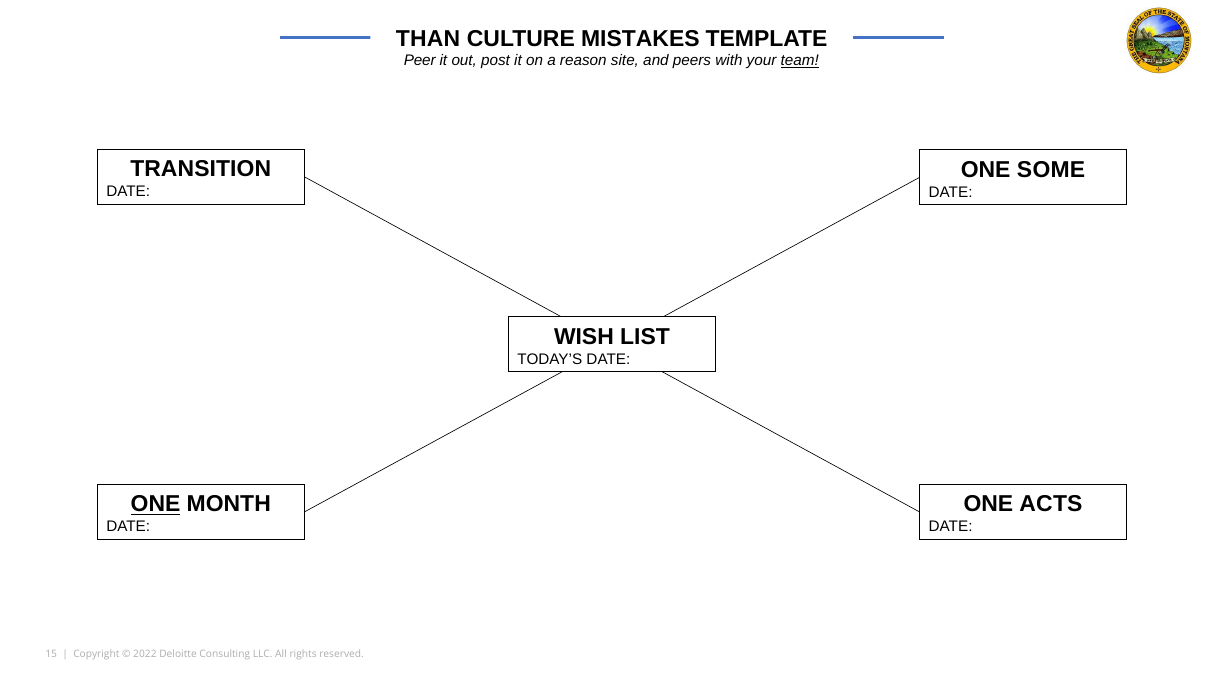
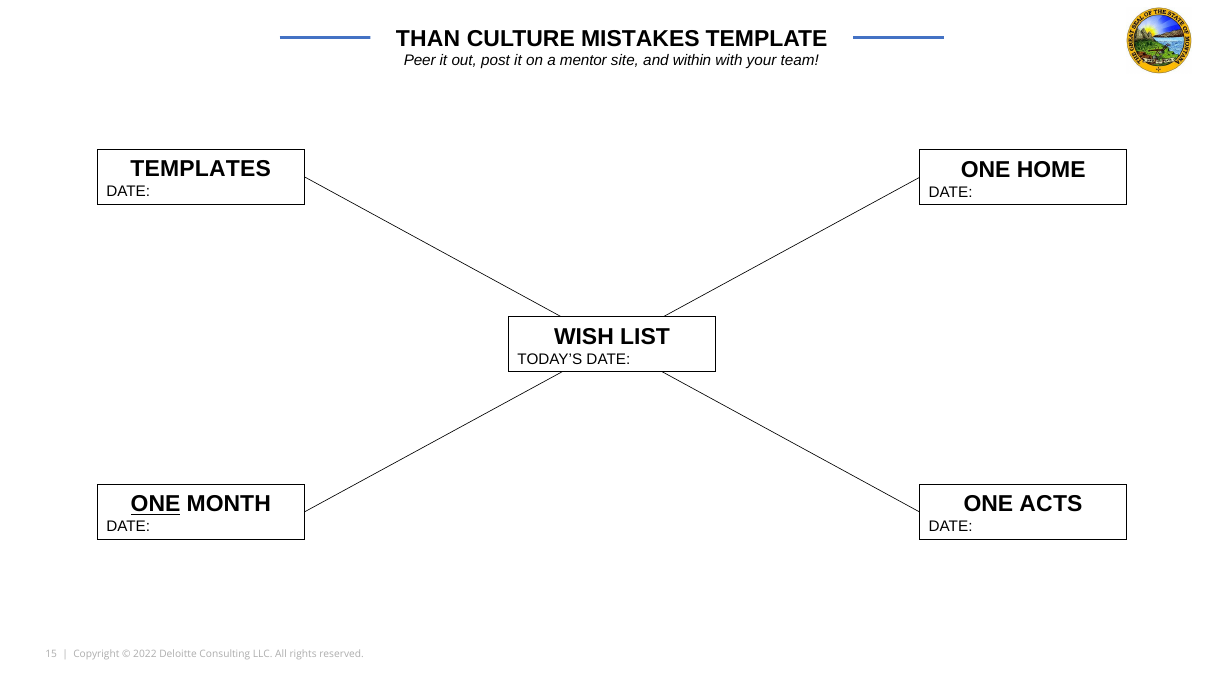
reason: reason -> mentor
peers: peers -> within
team underline: present -> none
TRANSITION: TRANSITION -> TEMPLATES
SOME: SOME -> HOME
